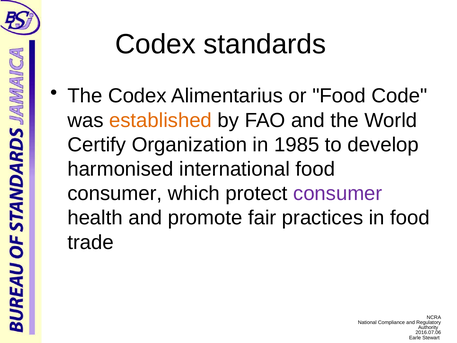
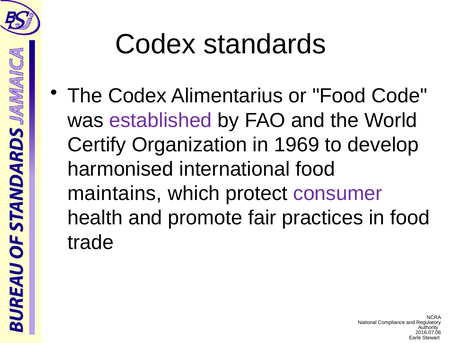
established colour: orange -> purple
1985: 1985 -> 1969
consumer at (115, 193): consumer -> maintains
